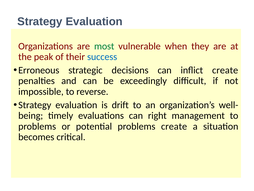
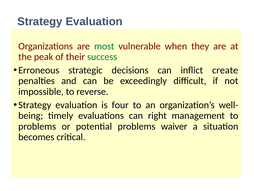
success colour: blue -> green
drift: drift -> four
problems create: create -> waiver
